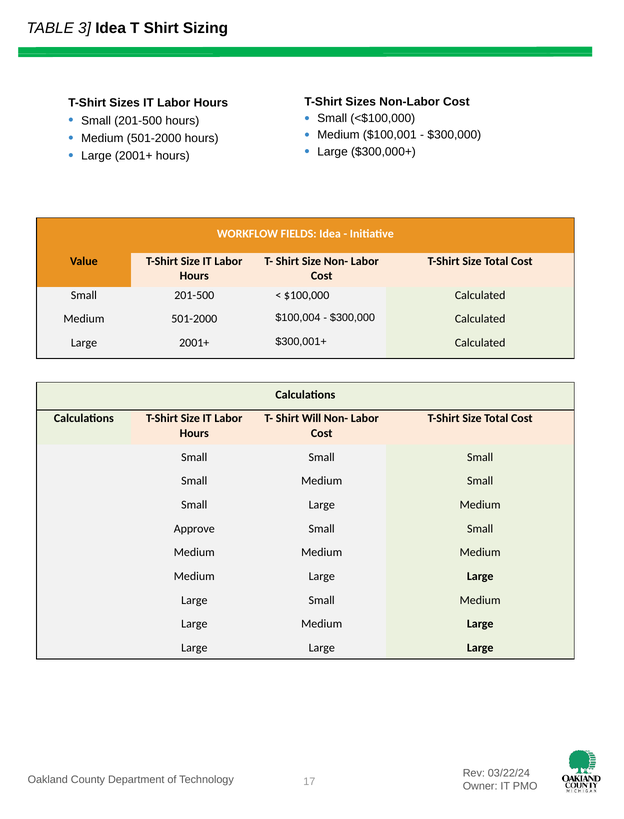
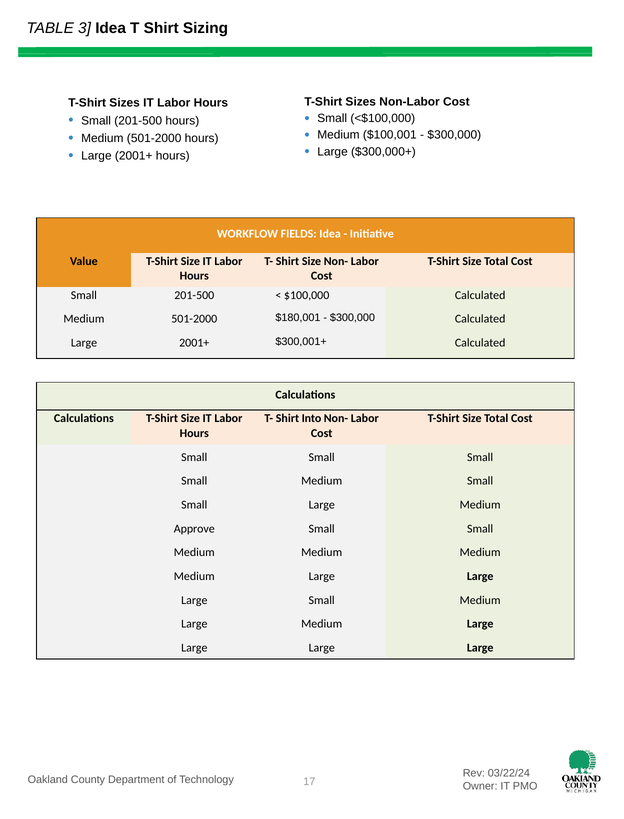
$100,004: $100,004 -> $180,001
Will: Will -> Into
